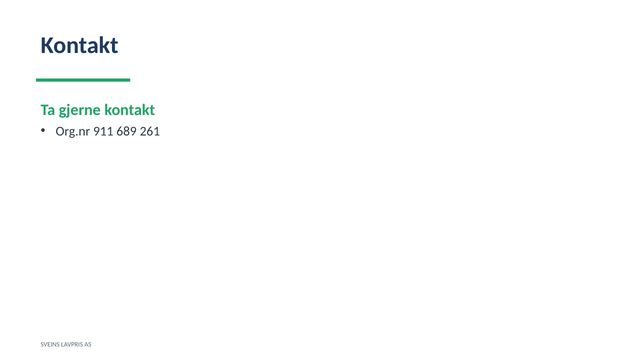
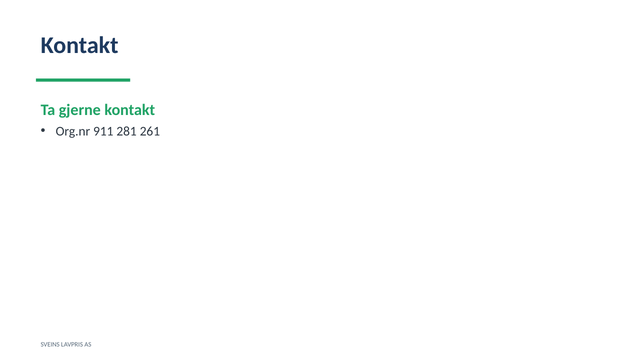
689: 689 -> 281
